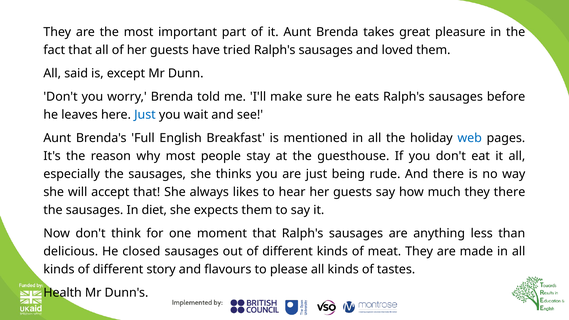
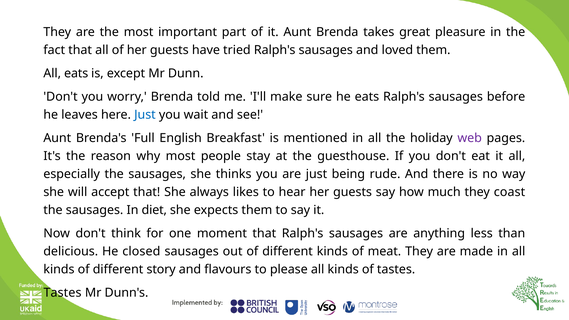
All said: said -> eats
web colour: blue -> purple
they there: there -> coast
Health at (63, 293): Health -> Tastes
